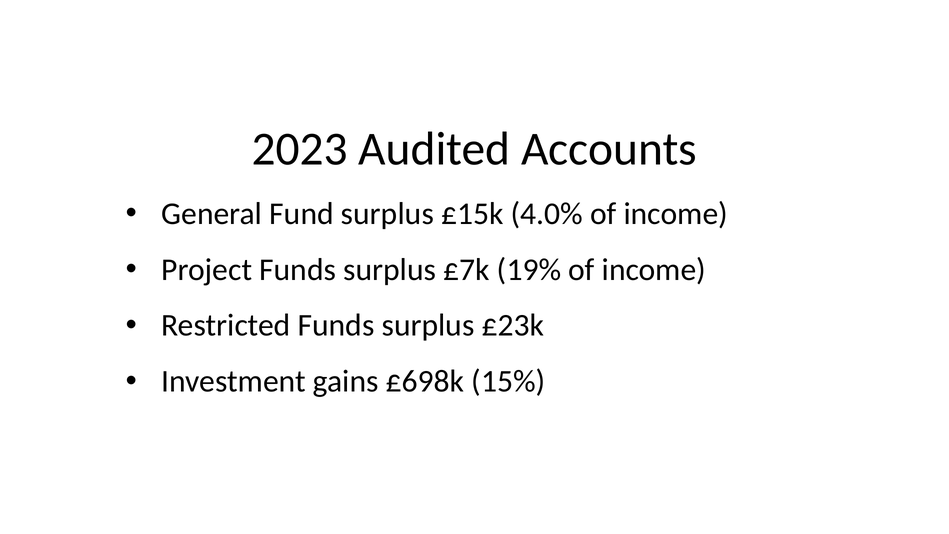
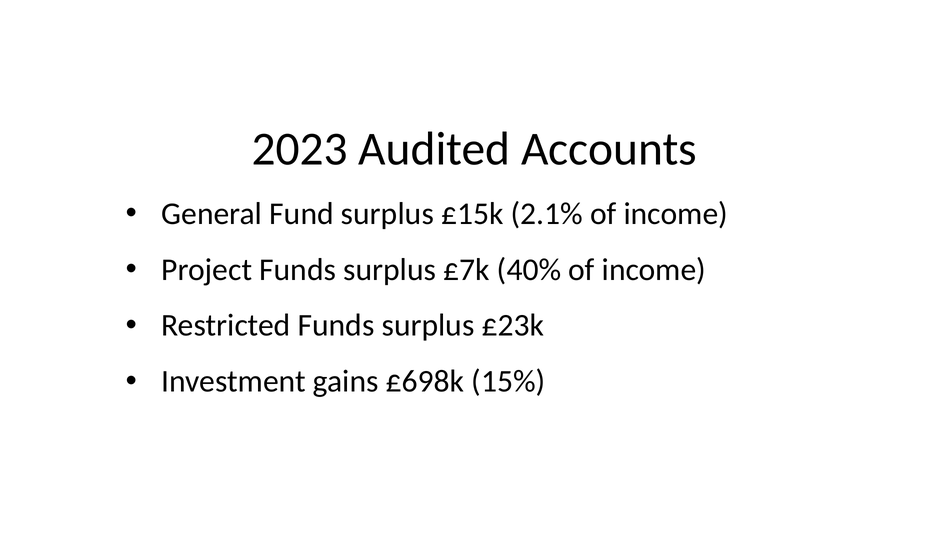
4.0%: 4.0% -> 2.1%
19%: 19% -> 40%
